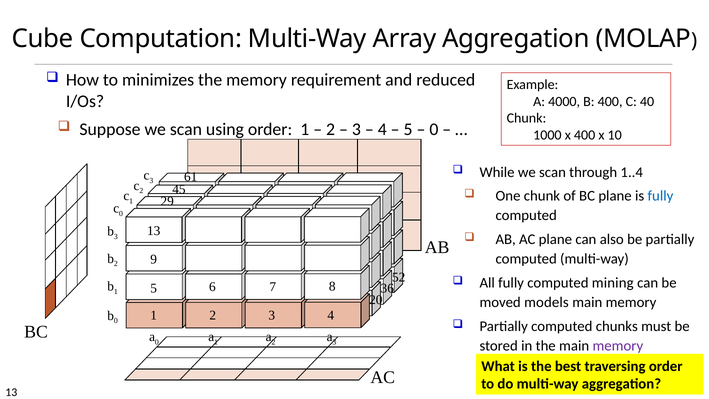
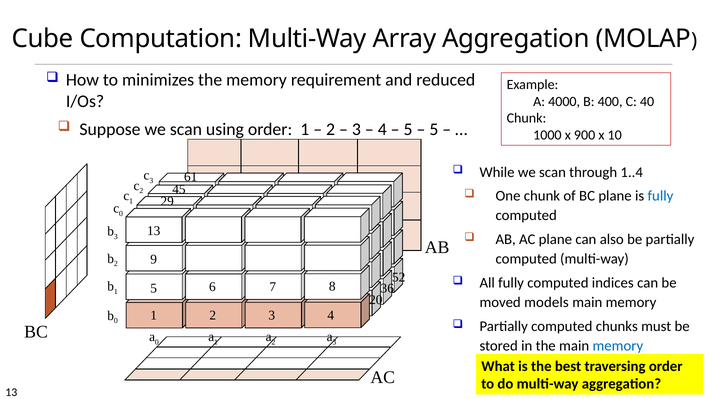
0 at (434, 129): 0 -> 5
x 400: 400 -> 900
mining: mining -> indices
memory at (618, 346) colour: purple -> blue
